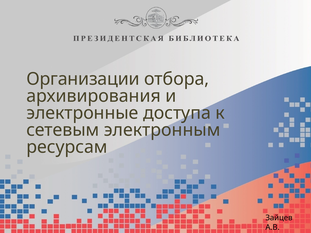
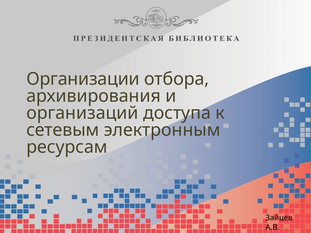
электронные: электронные -> организаций
